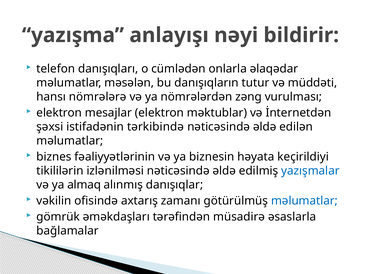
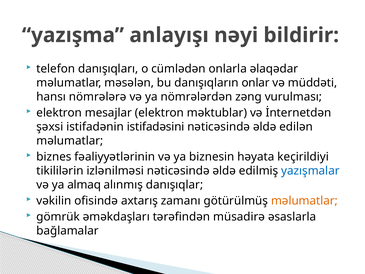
tutur: tutur -> onlar
tərkibində: tərkibində -> istifadəsini
məlumatlar at (304, 201) colour: blue -> orange
